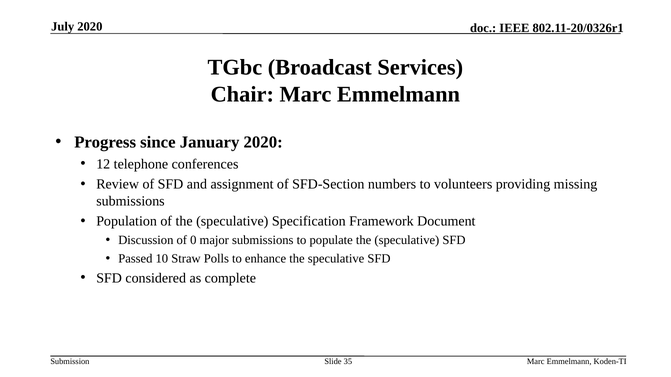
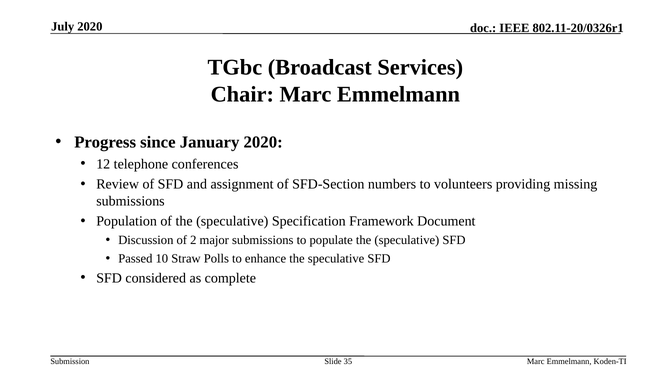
0: 0 -> 2
